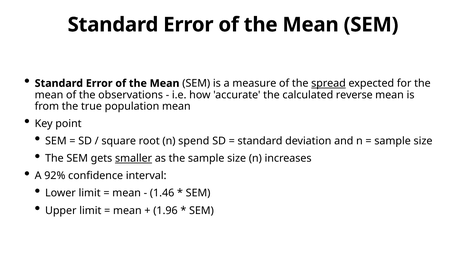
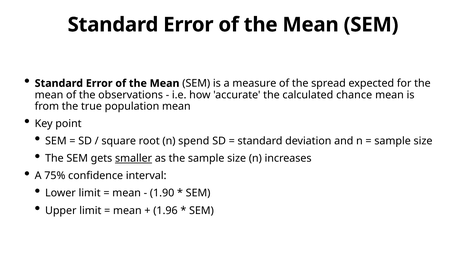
spread underline: present -> none
reverse: reverse -> chance
92%: 92% -> 75%
1.46: 1.46 -> 1.90
